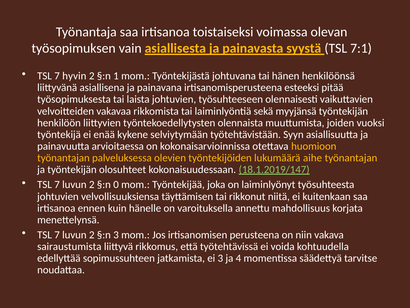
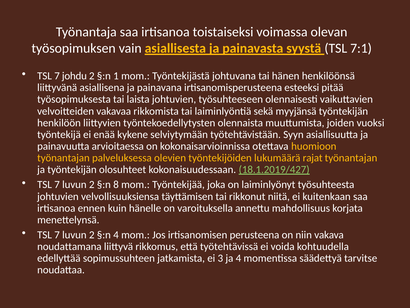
hyvin: hyvin -> johdu
aihe: aihe -> rajat
18.1.2019/147: 18.1.2019/147 -> 18.1.2019/427
0: 0 -> 8
§:n 3: 3 -> 4
sairaustumista: sairaustumista -> noudattamana
